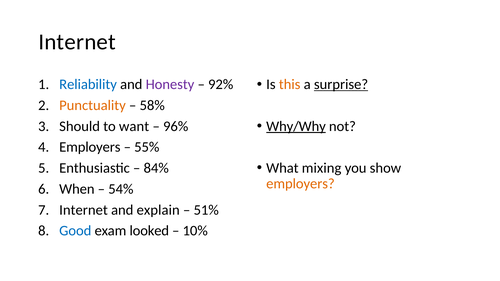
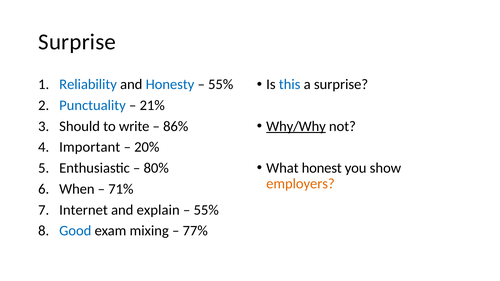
Internet at (77, 42): Internet -> Surprise
this colour: orange -> blue
surprise at (341, 85) underline: present -> none
Honesty colour: purple -> blue
92% at (221, 85): 92% -> 55%
Punctuality colour: orange -> blue
58%: 58% -> 21%
want: want -> write
96%: 96% -> 86%
Employers at (90, 147): Employers -> Important
55%: 55% -> 20%
mixing: mixing -> honest
84%: 84% -> 80%
54%: 54% -> 71%
51% at (206, 210): 51% -> 55%
looked: looked -> mixing
10%: 10% -> 77%
